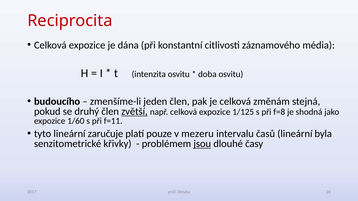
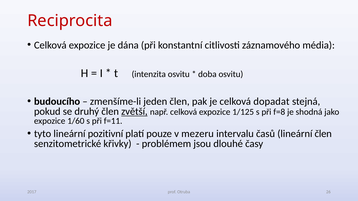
změnám: změnám -> dopadat
zaručuje: zaručuje -> pozitivní
lineární byla: byla -> člen
jsou underline: present -> none
